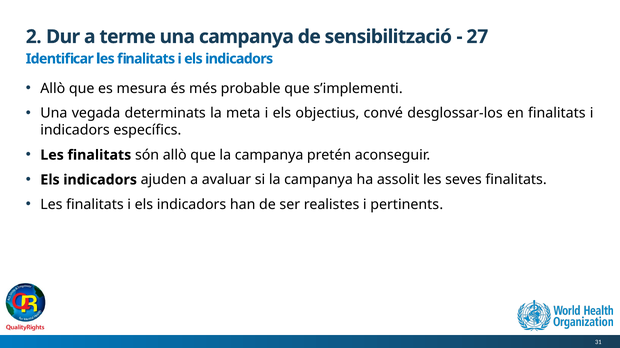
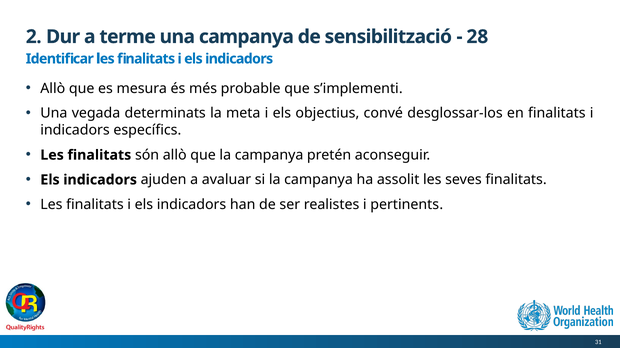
27: 27 -> 28
